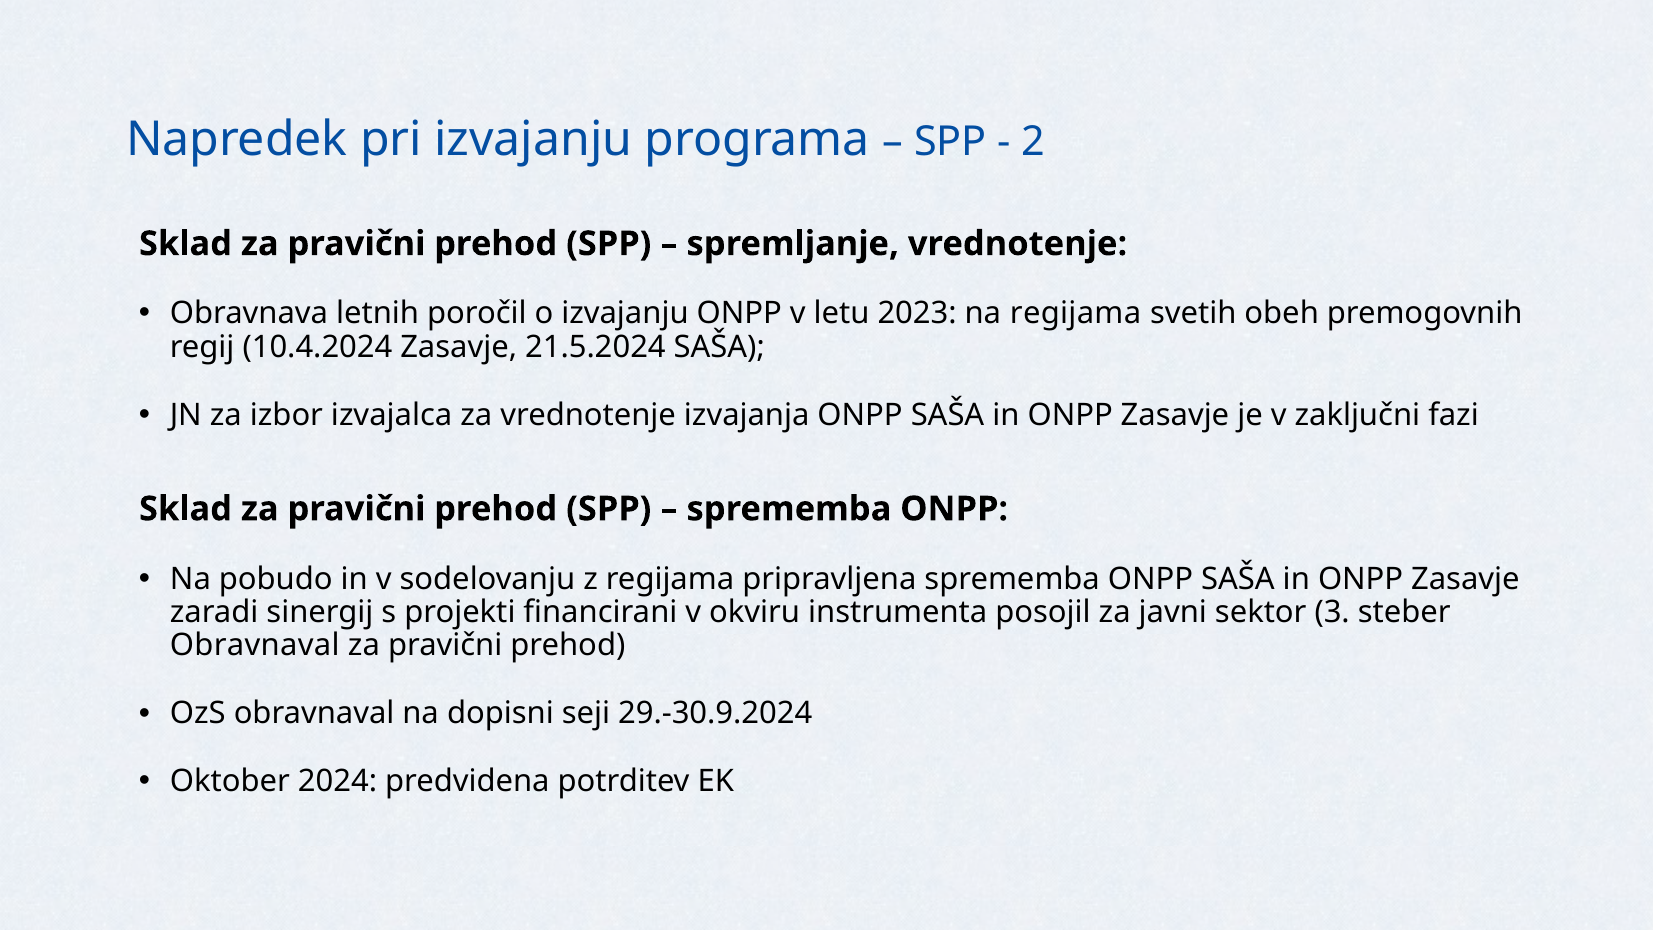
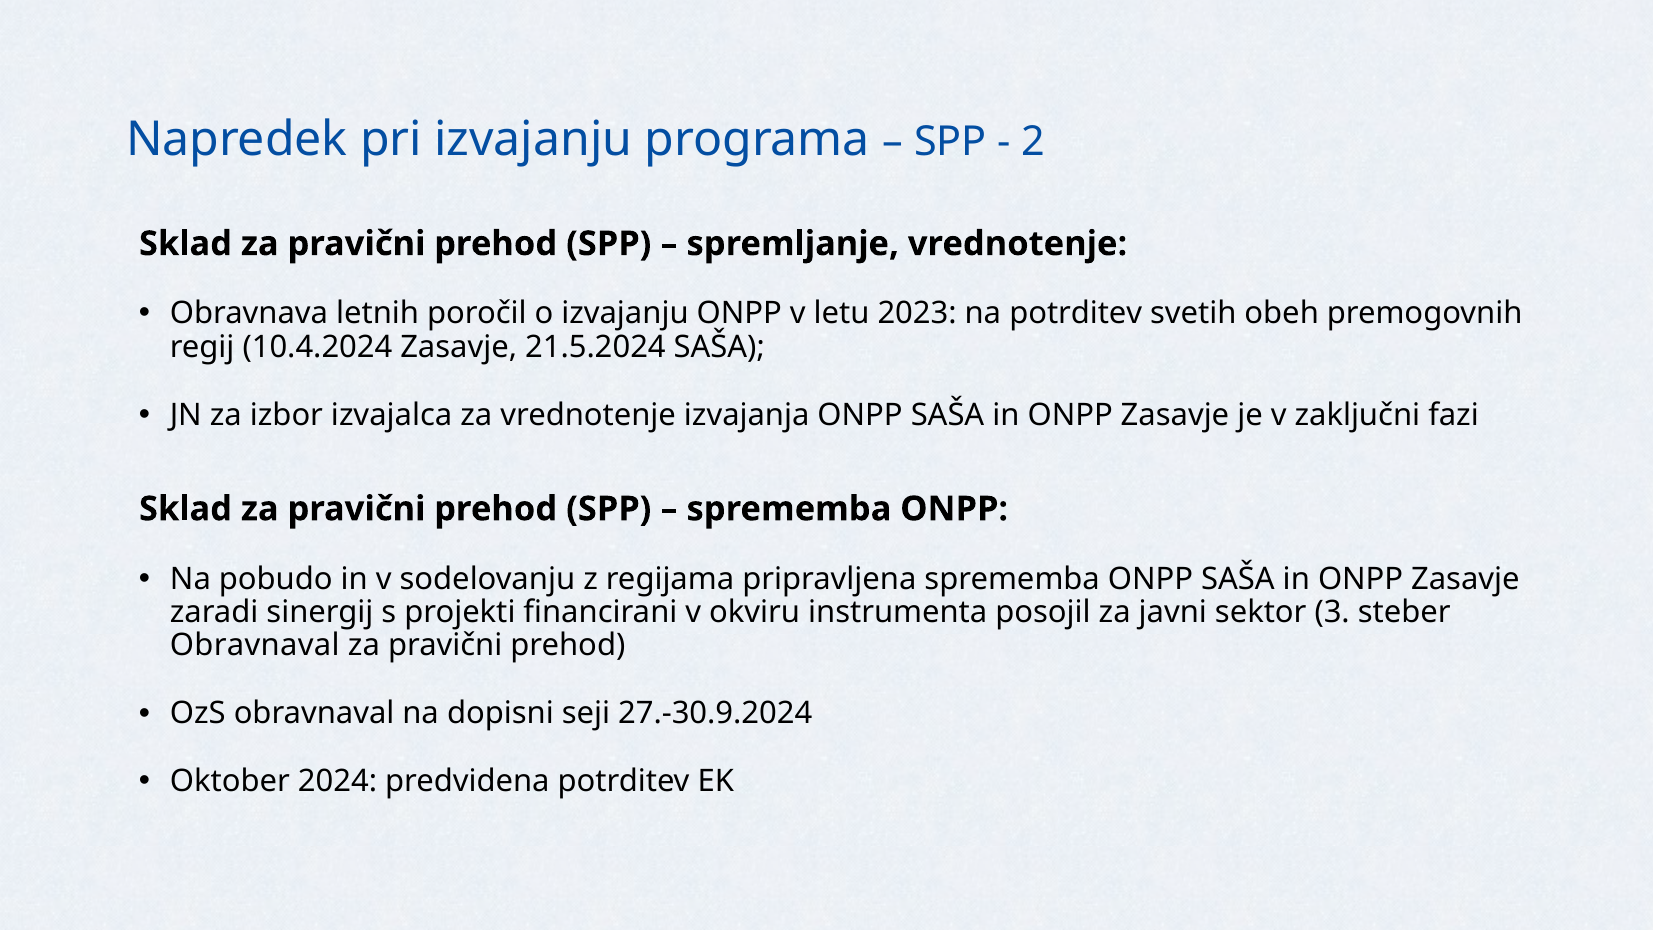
na regijama: regijama -> potrditev
29.-30.9.2024: 29.-30.9.2024 -> 27.-30.9.2024
